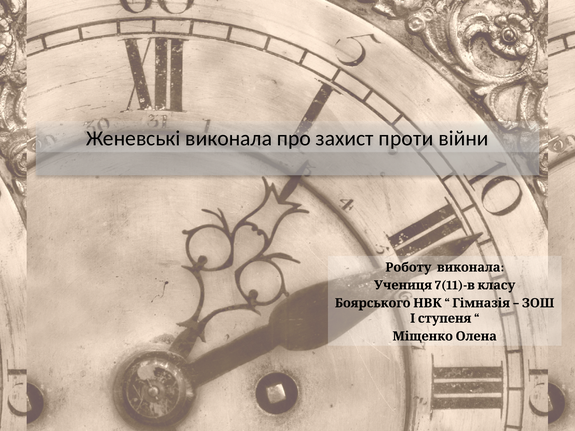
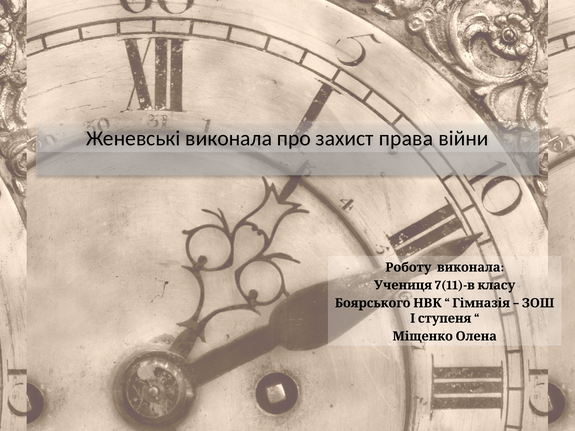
проти: проти -> права
